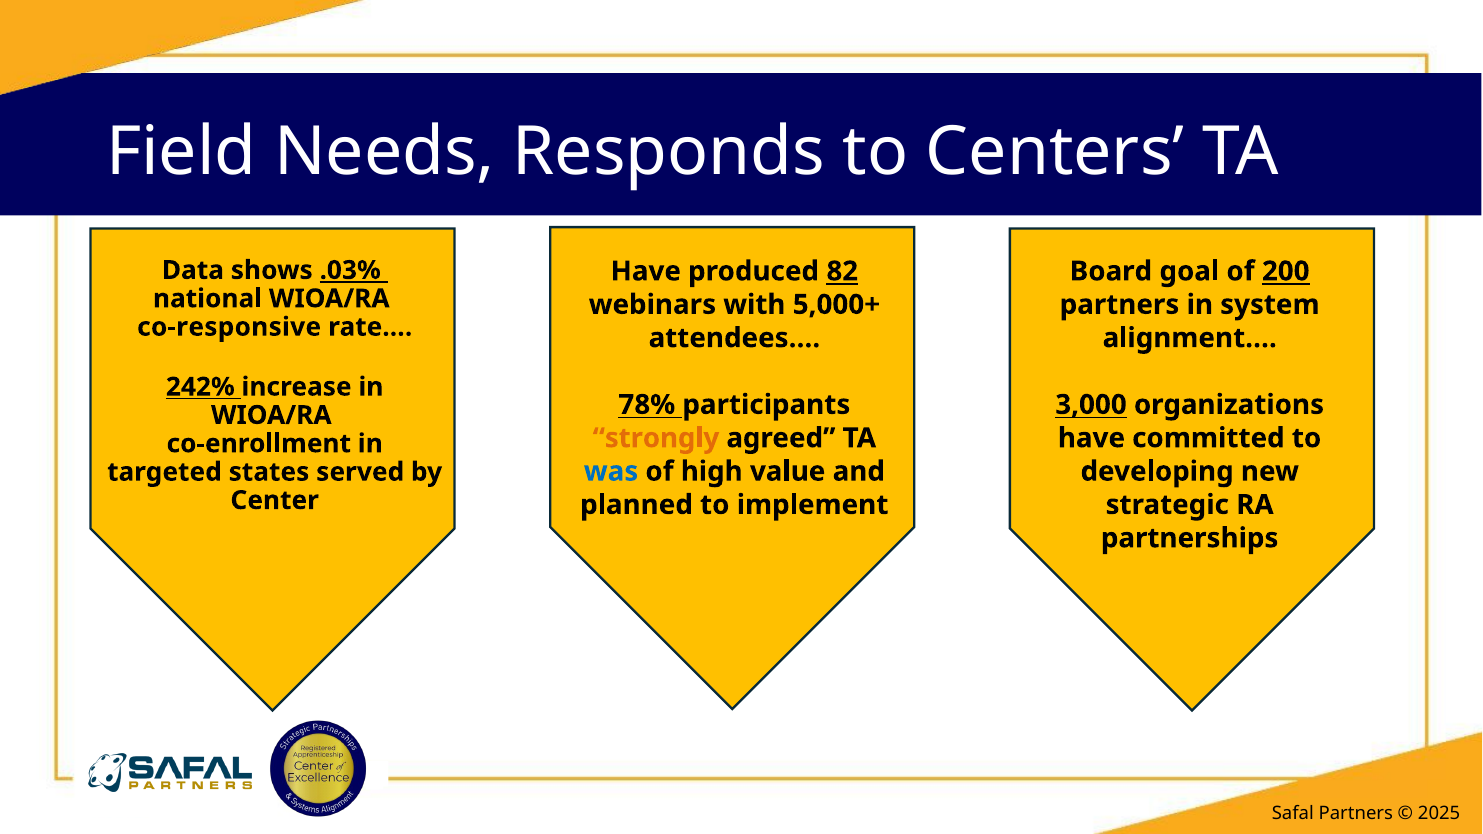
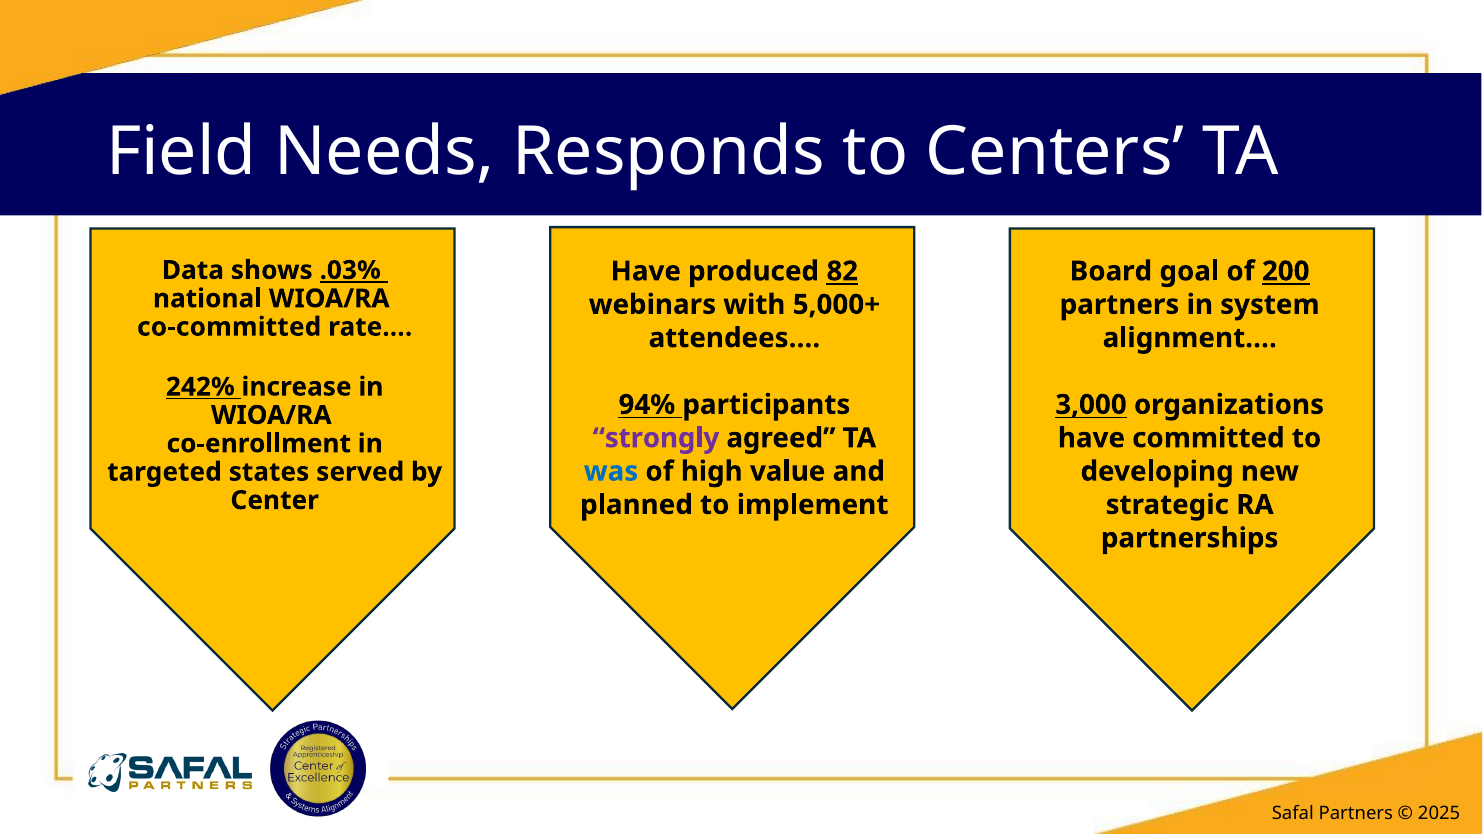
co-responsive: co-responsive -> co-committed
78%: 78% -> 94%
strongly colour: orange -> purple
